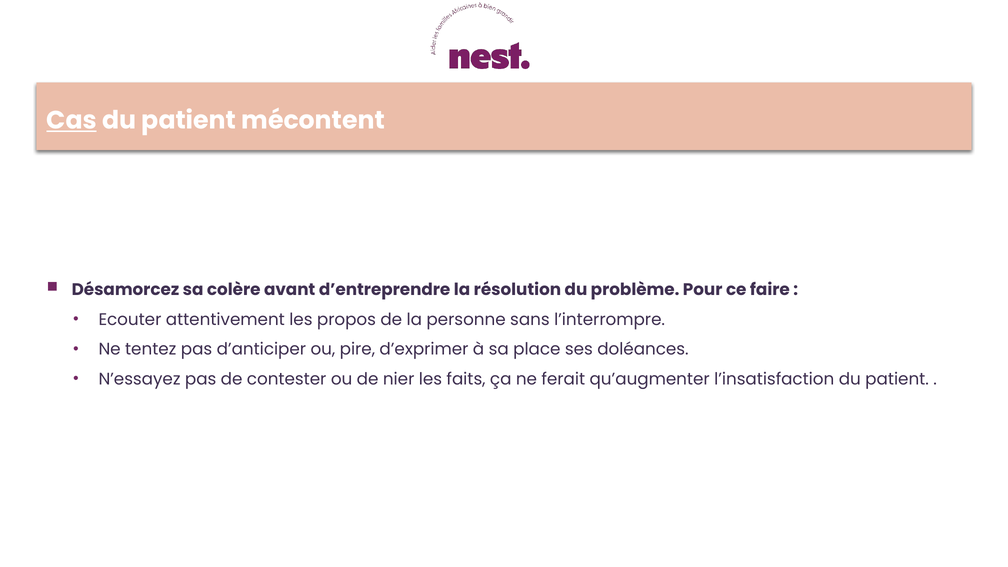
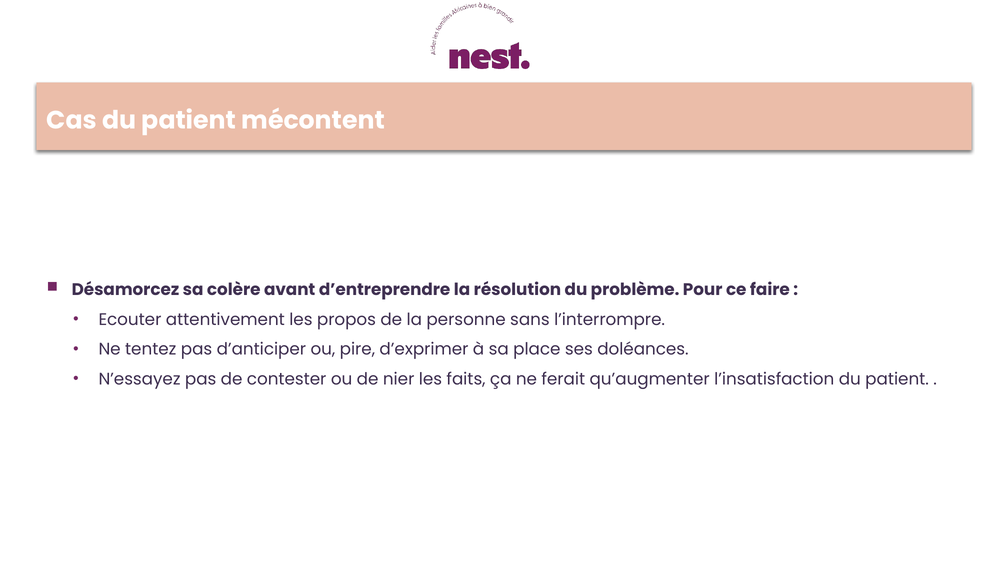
Cas underline: present -> none
